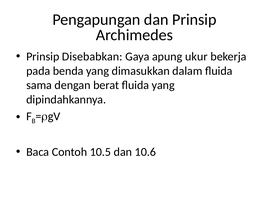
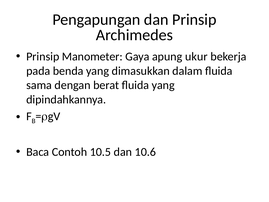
Disebabkan: Disebabkan -> Manometer
